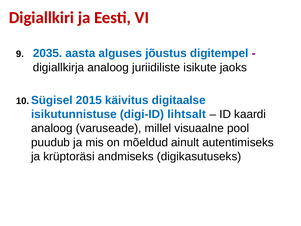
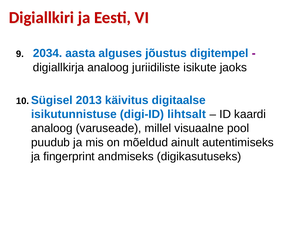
2035: 2035 -> 2034
2015: 2015 -> 2013
krüptoräsi: krüptoräsi -> fingerprint
